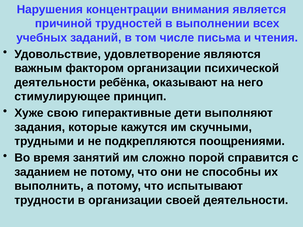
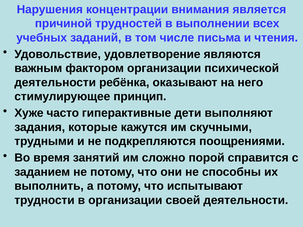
свою: свою -> часто
